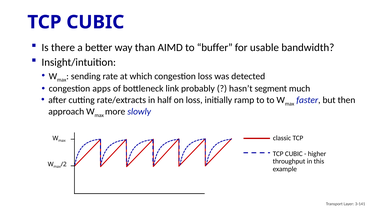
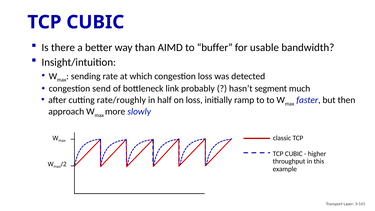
apps: apps -> send
rate/extracts: rate/extracts -> rate/roughly
